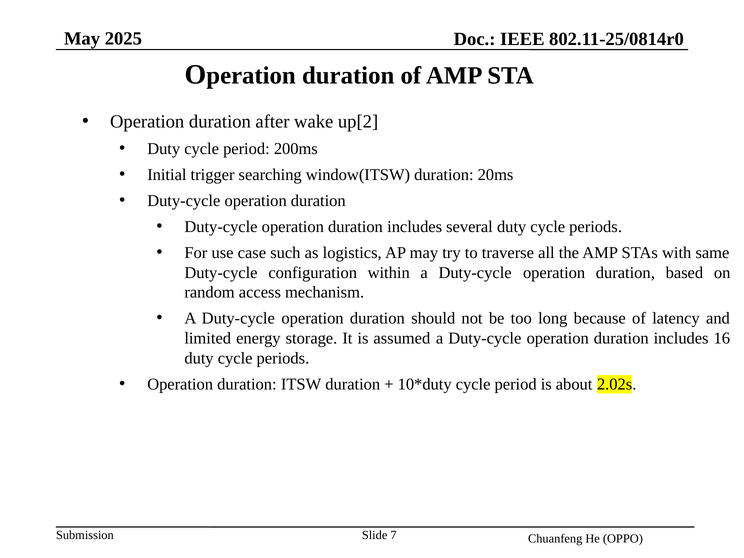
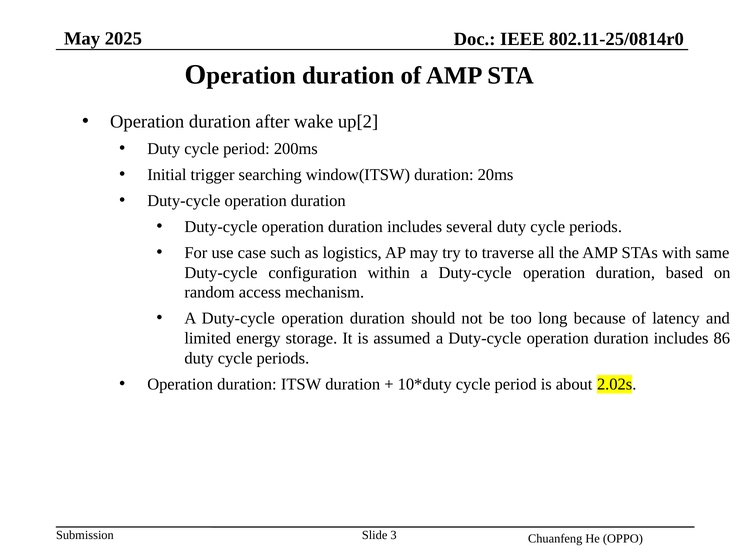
16: 16 -> 86
7: 7 -> 3
